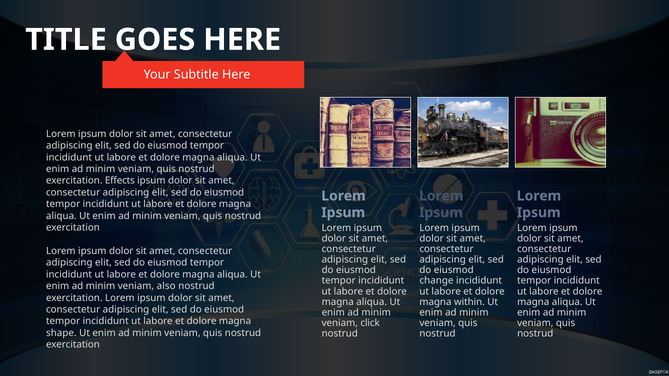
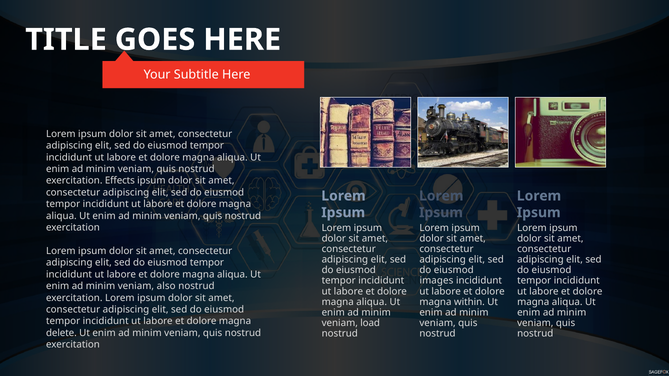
change: change -> images
click: click -> load
shape: shape -> delete
